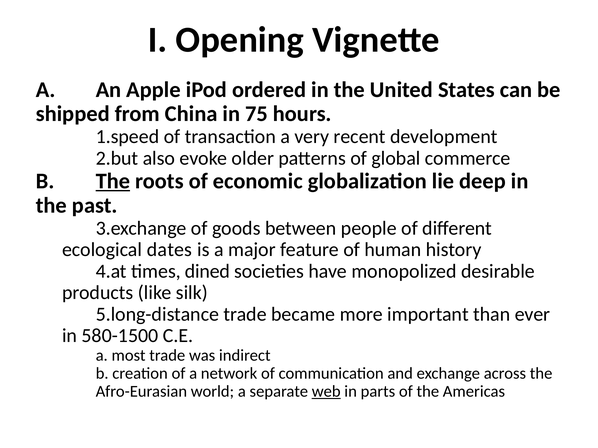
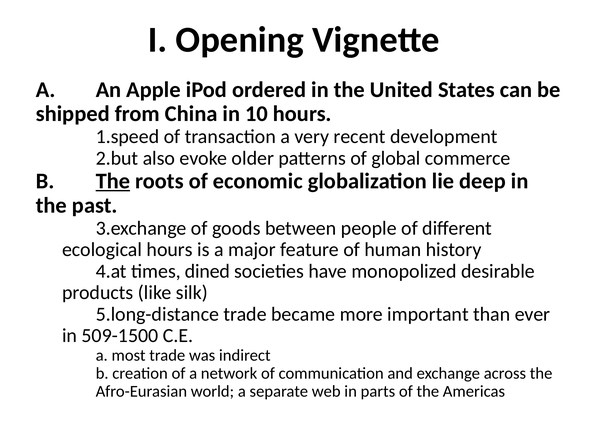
75: 75 -> 10
ecological dates: dates -> hours
580-1500: 580-1500 -> 509-1500
web underline: present -> none
